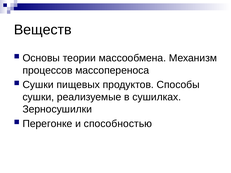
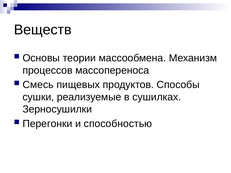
Сушки at (38, 85): Сушки -> Смесь
Перегонке: Перегонке -> Перегонки
